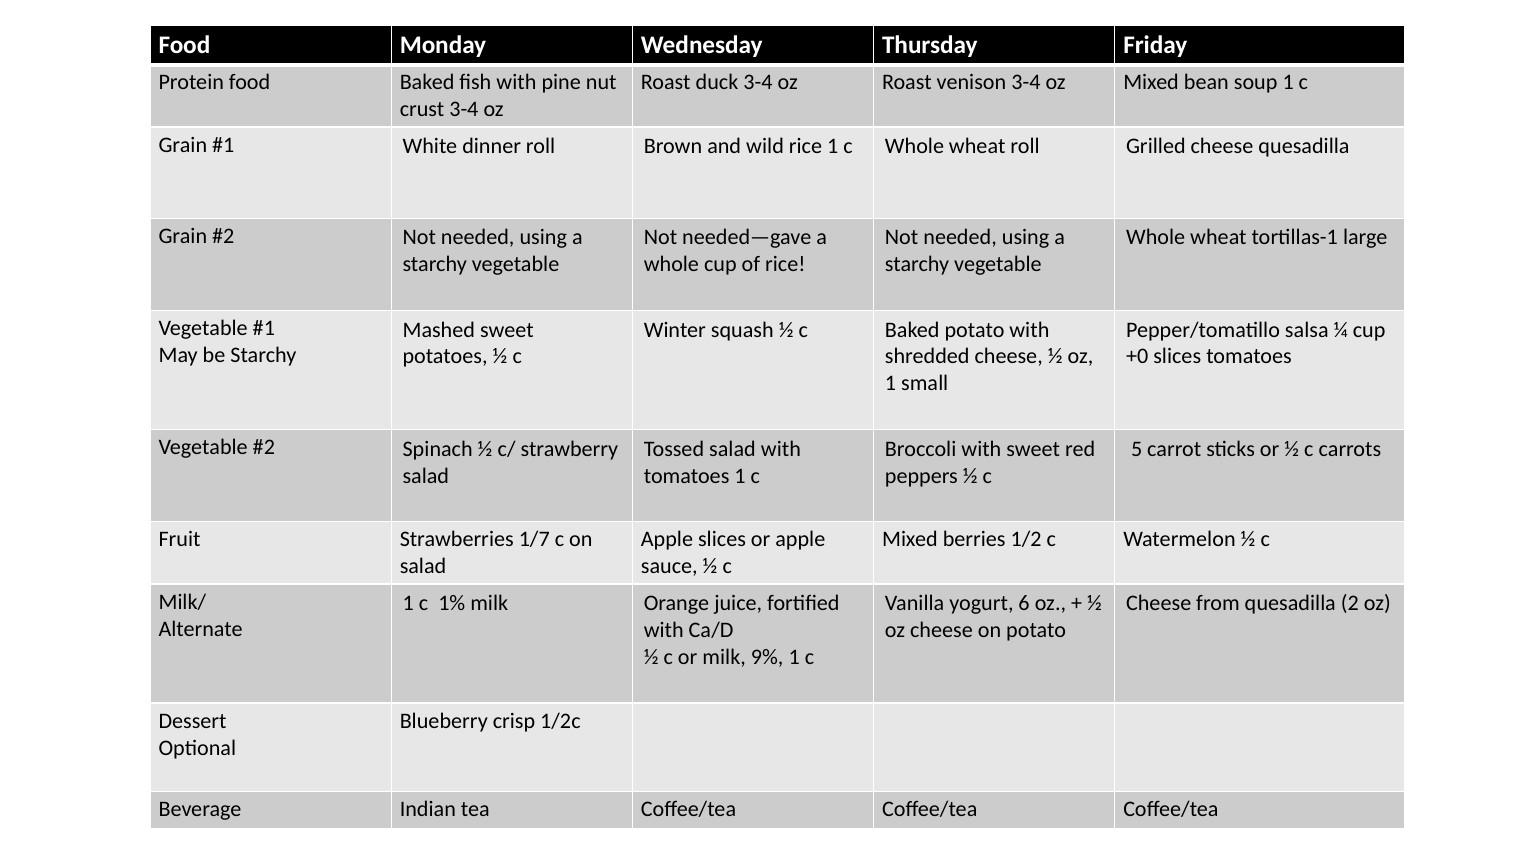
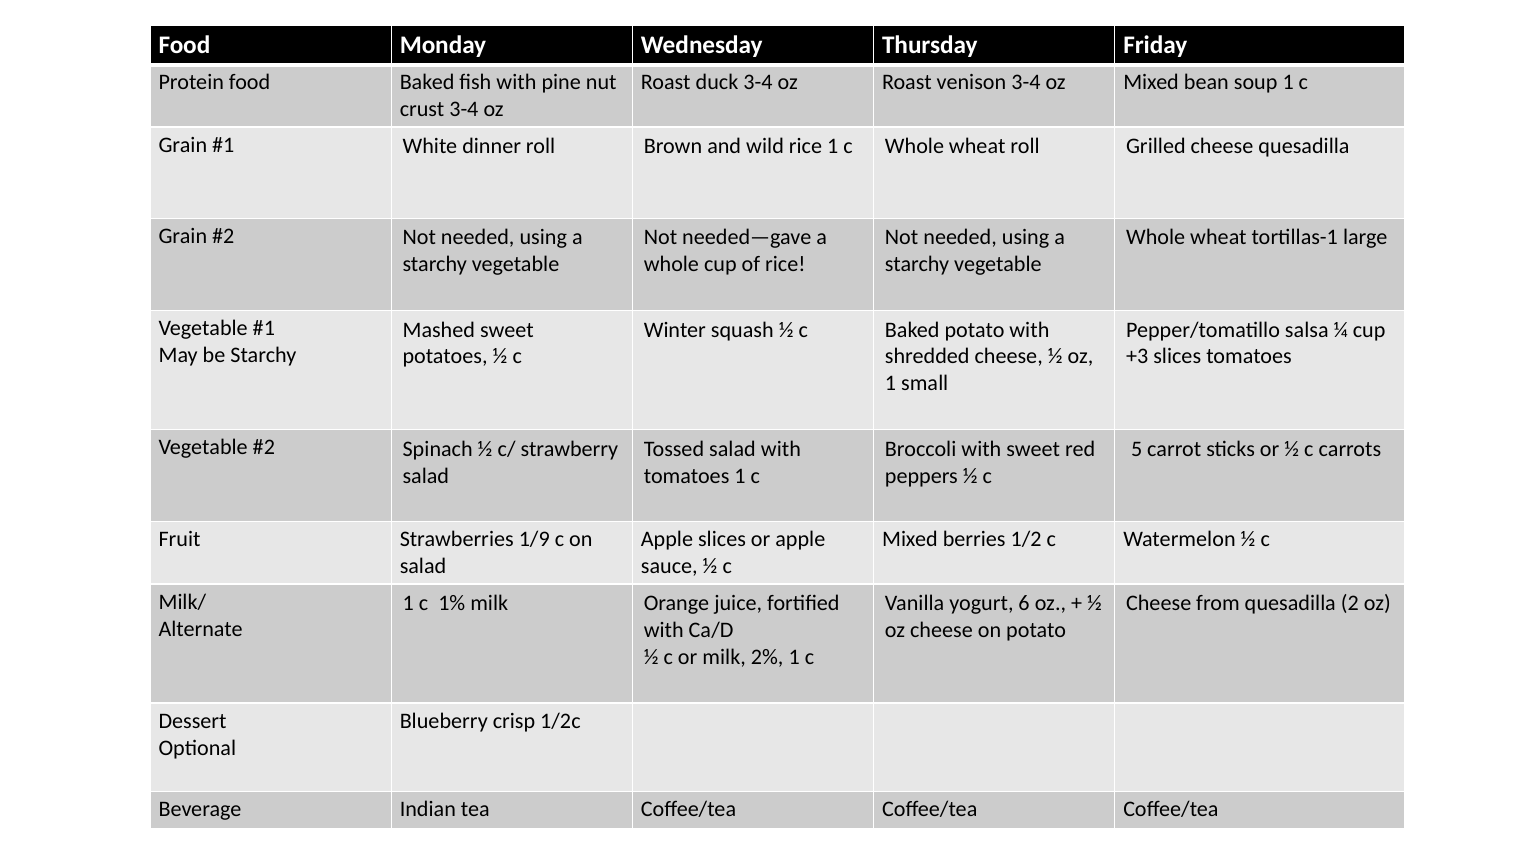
+0: +0 -> +3
1/7: 1/7 -> 1/9
9%: 9% -> 2%
